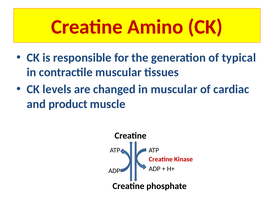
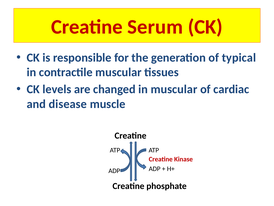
Amino: Amino -> Serum
product: product -> disease
